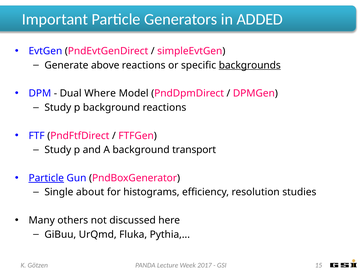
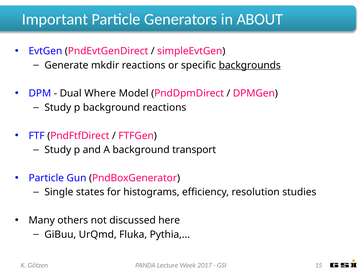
ADDED: ADDED -> ABOUT
above: above -> mkdir
Particle at (46, 178) underline: present -> none
about: about -> states
